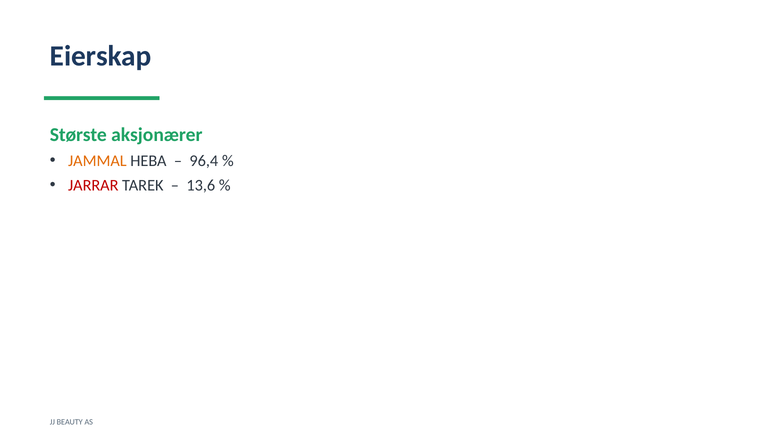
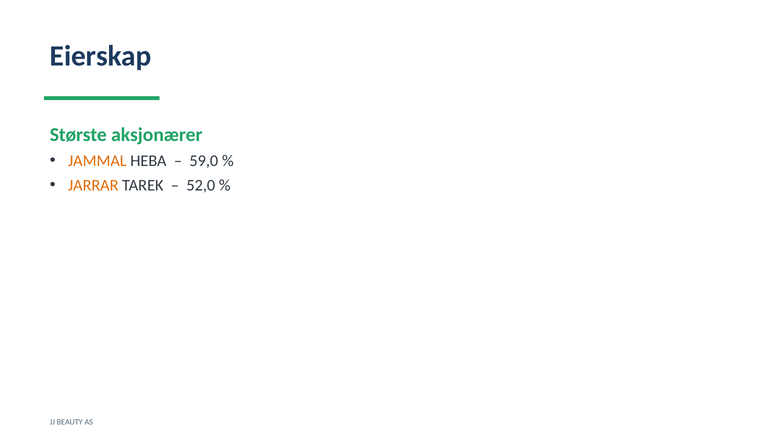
96,4: 96,4 -> 59,0
JARRAR colour: red -> orange
13,6: 13,6 -> 52,0
